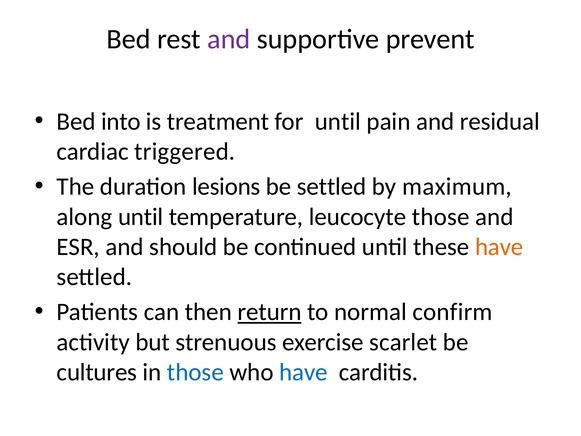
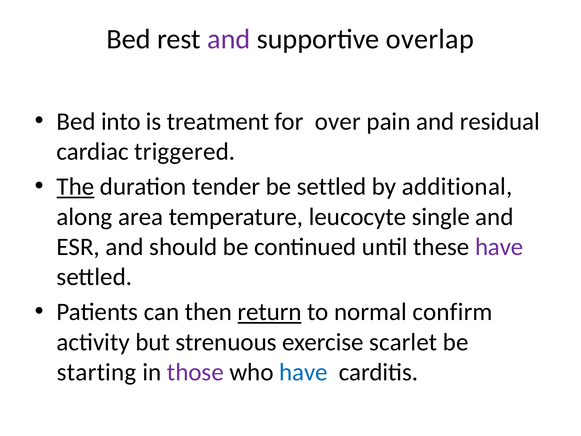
prevent: prevent -> overlap
for until: until -> over
The underline: none -> present
lesions: lesions -> tender
maximum: maximum -> additional
along until: until -> area
leucocyte those: those -> single
have at (499, 247) colour: orange -> purple
cultures: cultures -> starting
those at (195, 372) colour: blue -> purple
